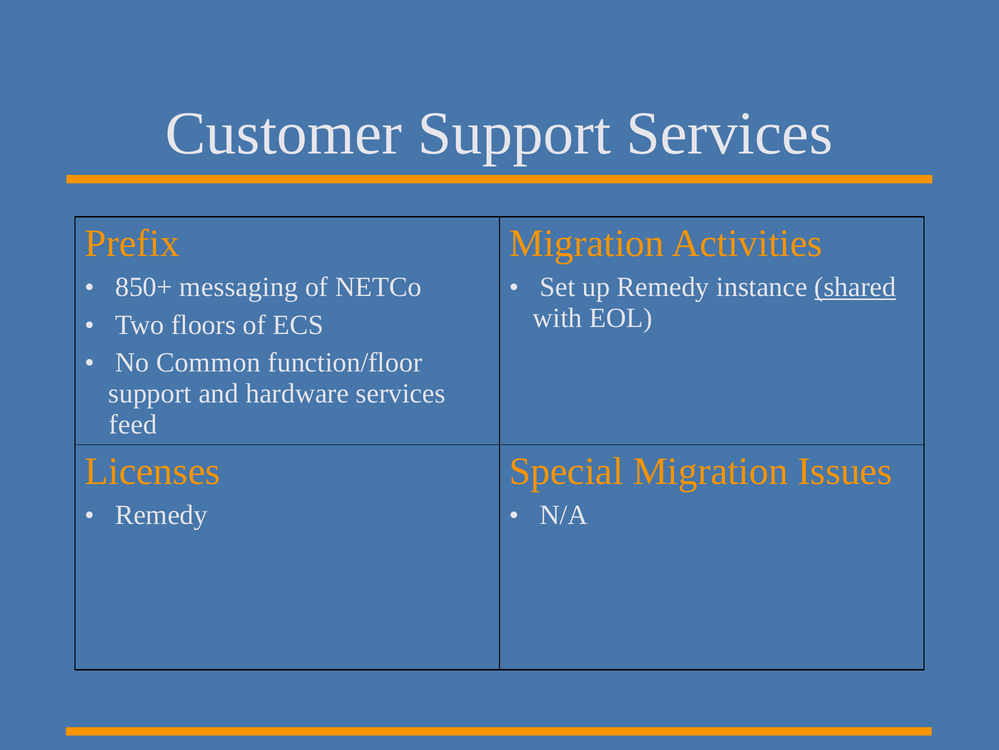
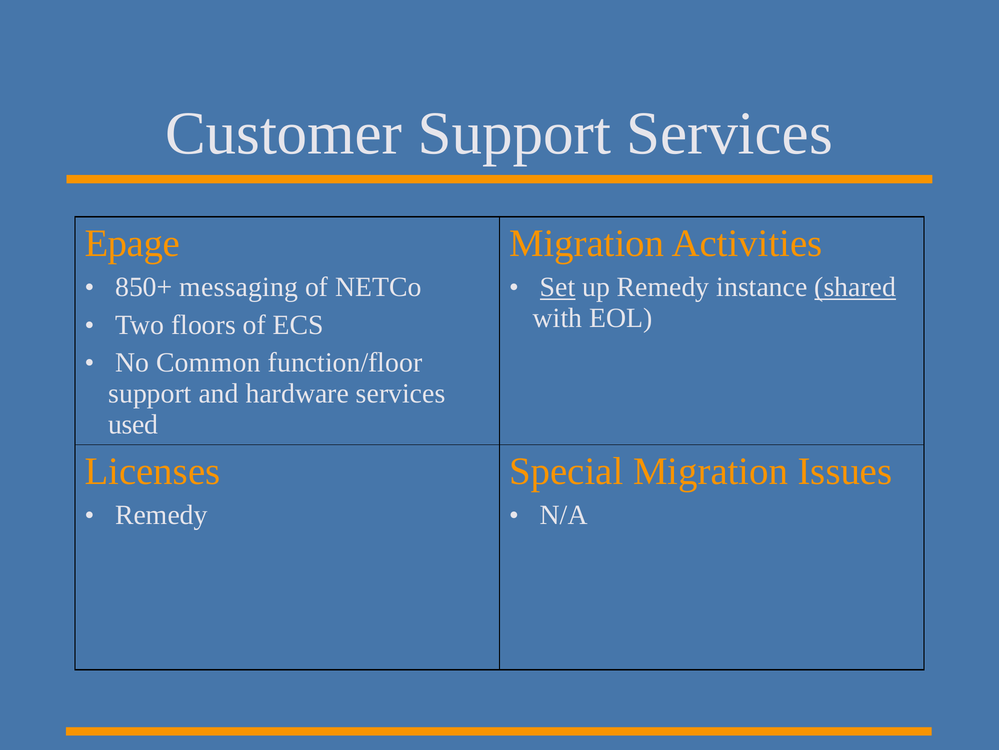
Prefix: Prefix -> Epage
Set underline: none -> present
feed: feed -> used
